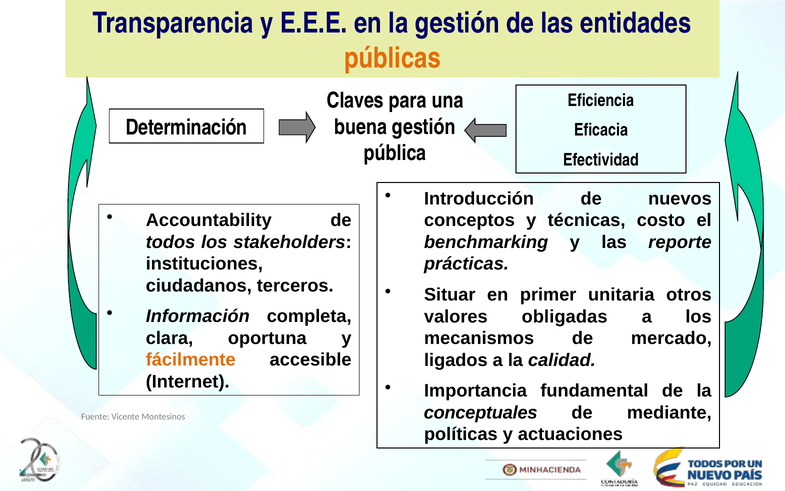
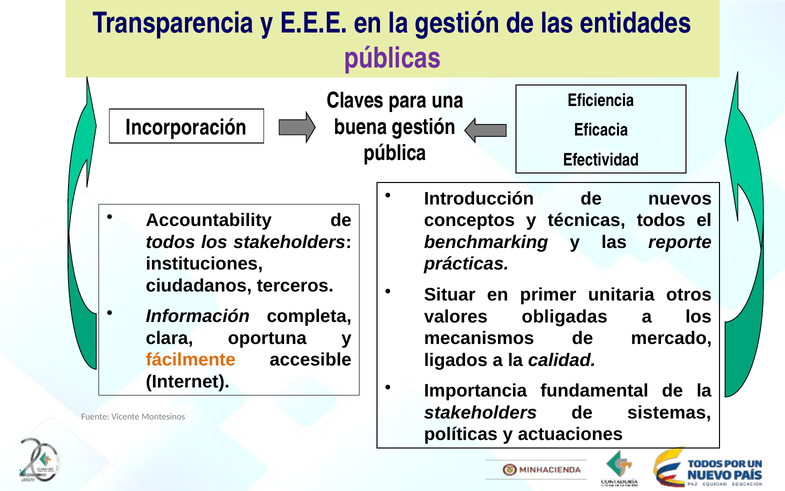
públicas colour: orange -> purple
Determinación: Determinación -> Incorporación
técnicas costo: costo -> todos
conceptuales at (481, 412): conceptuales -> stakeholders
mediante: mediante -> sistemas
